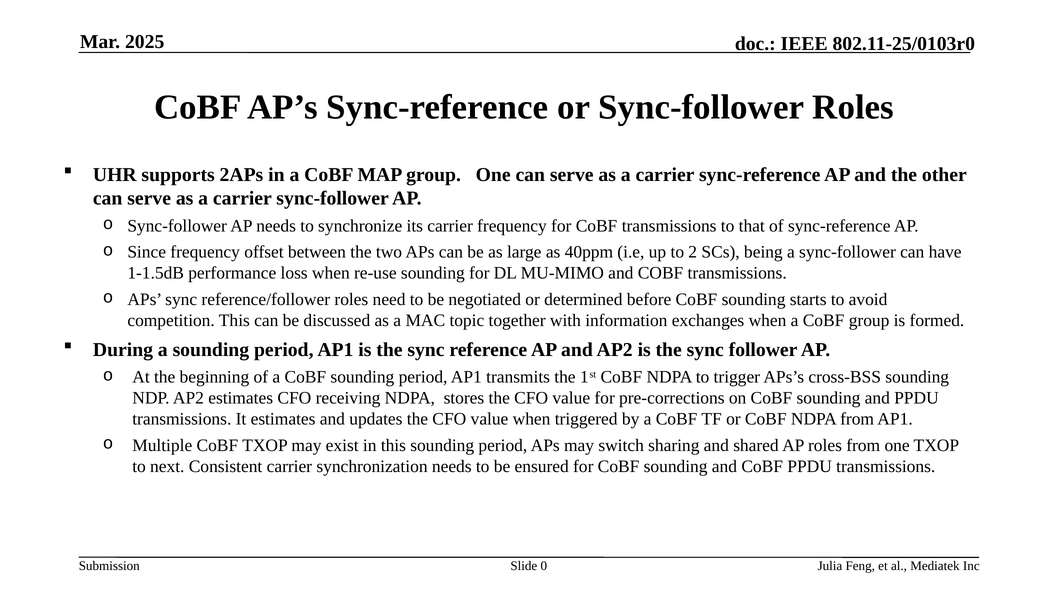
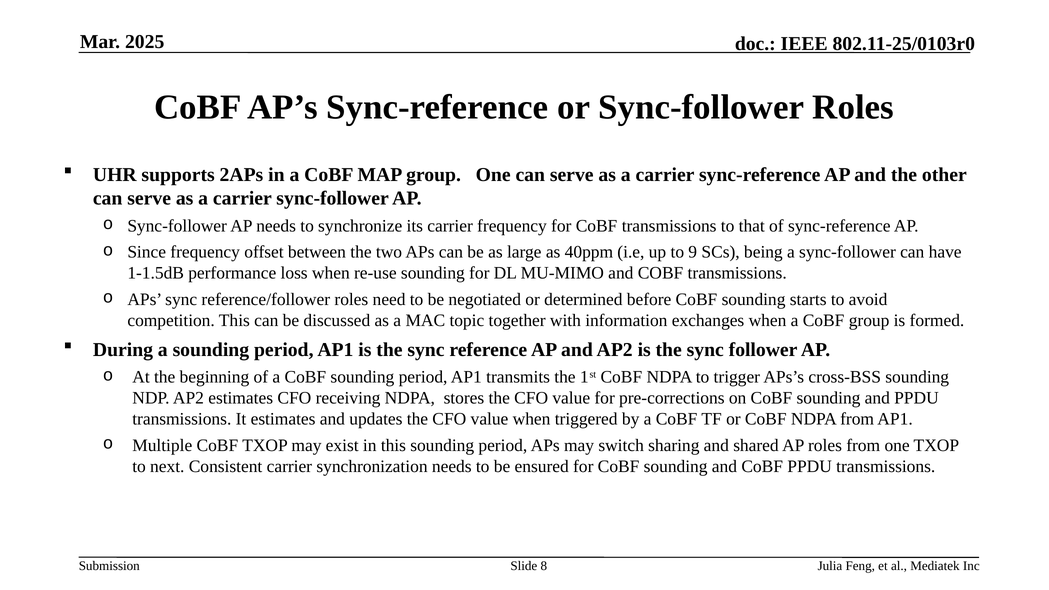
2: 2 -> 9
0: 0 -> 8
